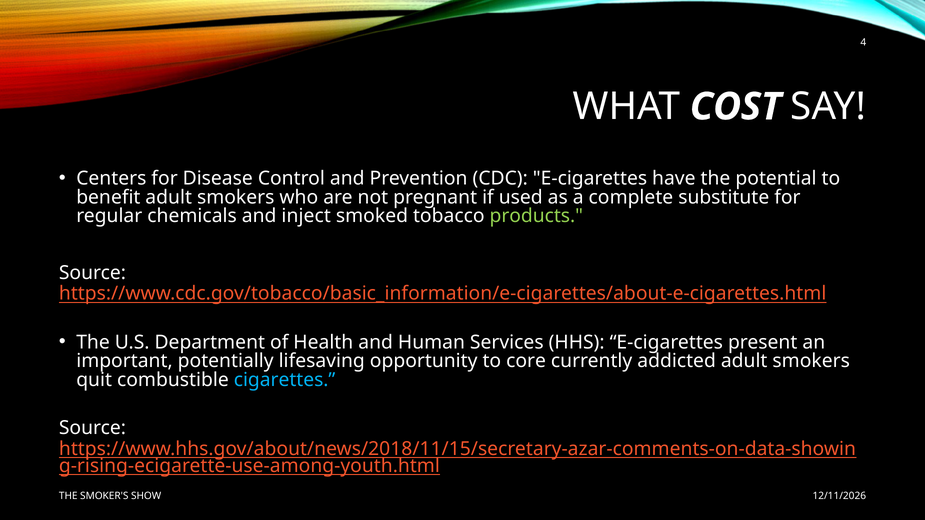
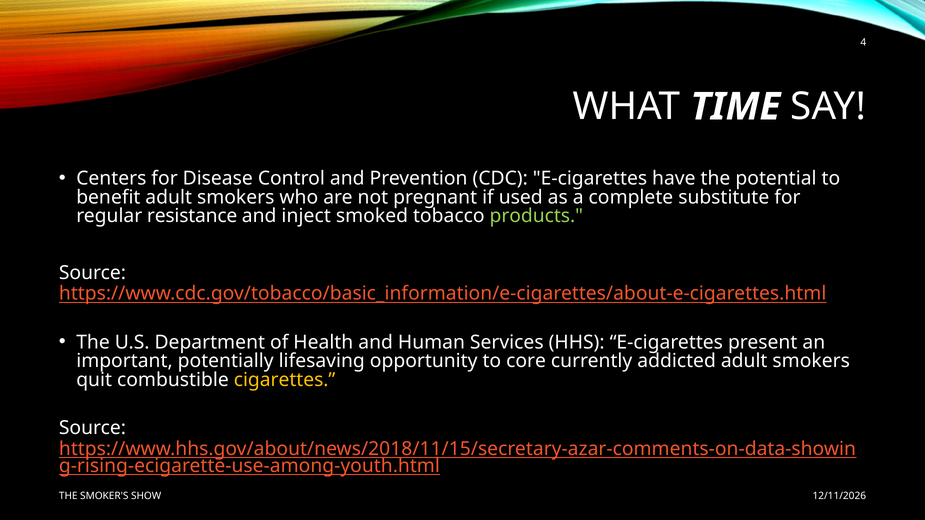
COST: COST -> TIME
chemicals: chemicals -> resistance
cigarettes colour: light blue -> yellow
